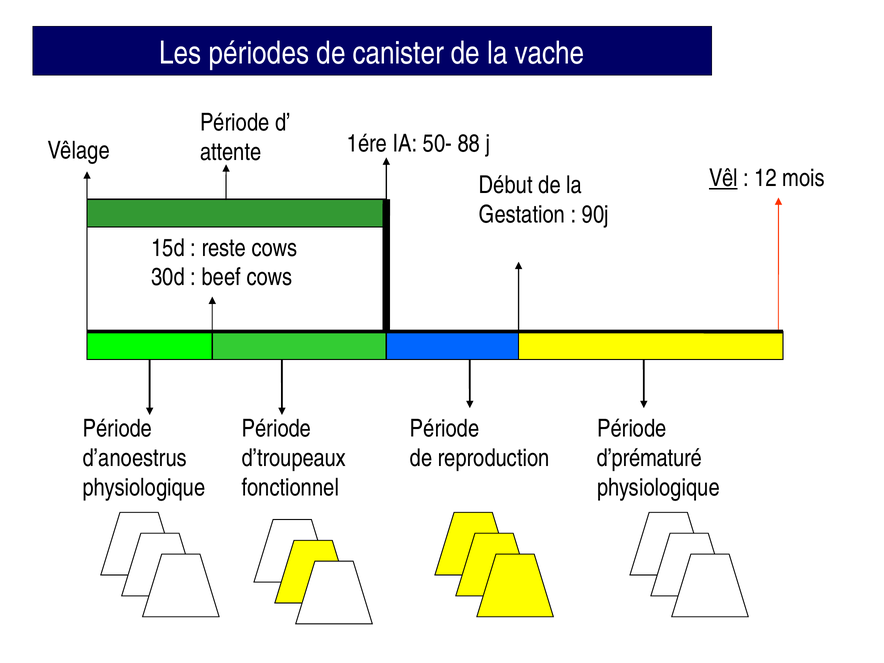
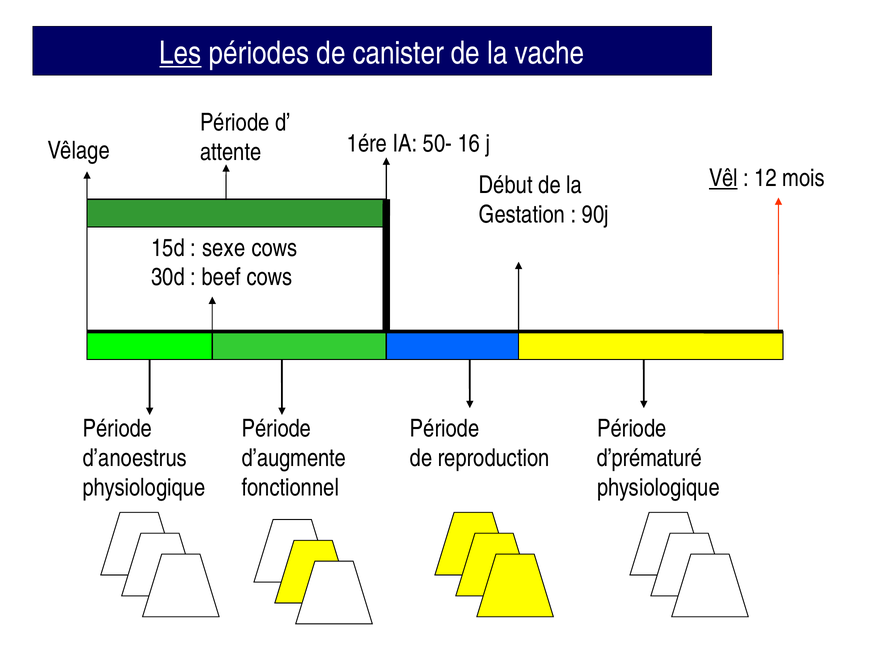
Les underline: none -> present
88: 88 -> 16
reste: reste -> sexe
d’troupeaux: d’troupeaux -> d’augmente
